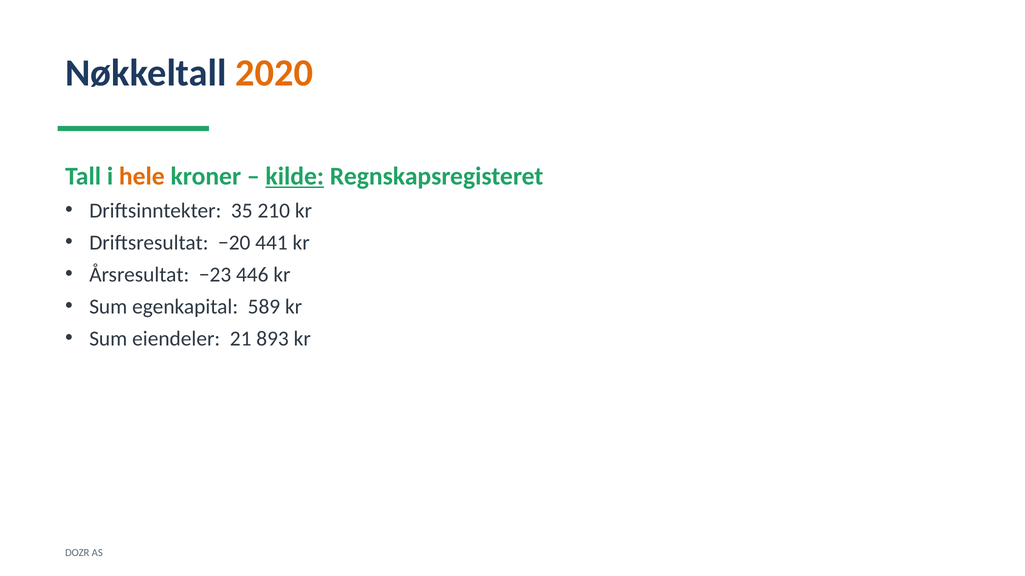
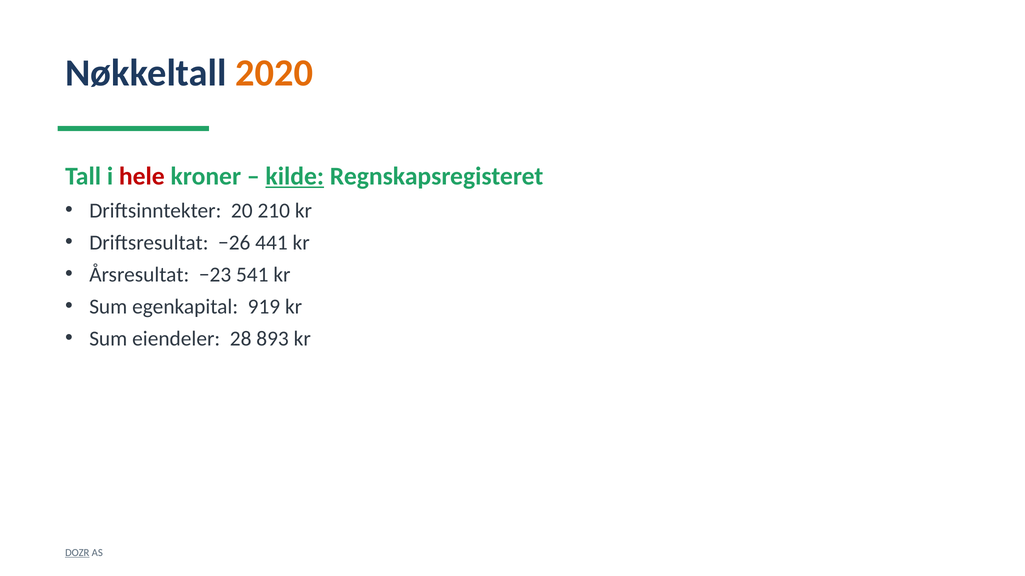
hele colour: orange -> red
35: 35 -> 20
−20: −20 -> −26
446: 446 -> 541
589: 589 -> 919
21: 21 -> 28
DOZR underline: none -> present
